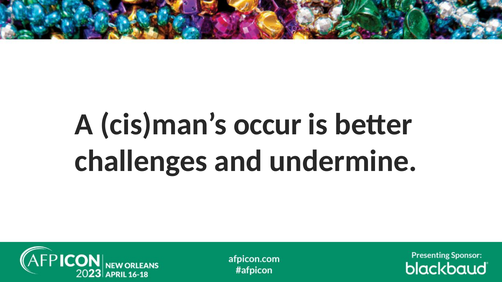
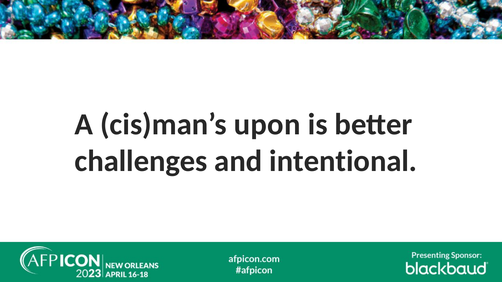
occur: occur -> upon
undermine: undermine -> intentional
